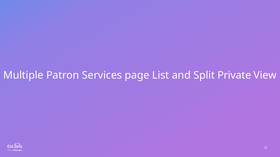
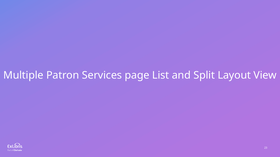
Private: Private -> Layout
